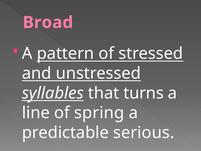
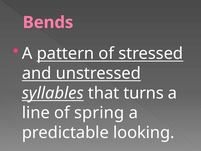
Broad: Broad -> Bends
serious: serious -> looking
